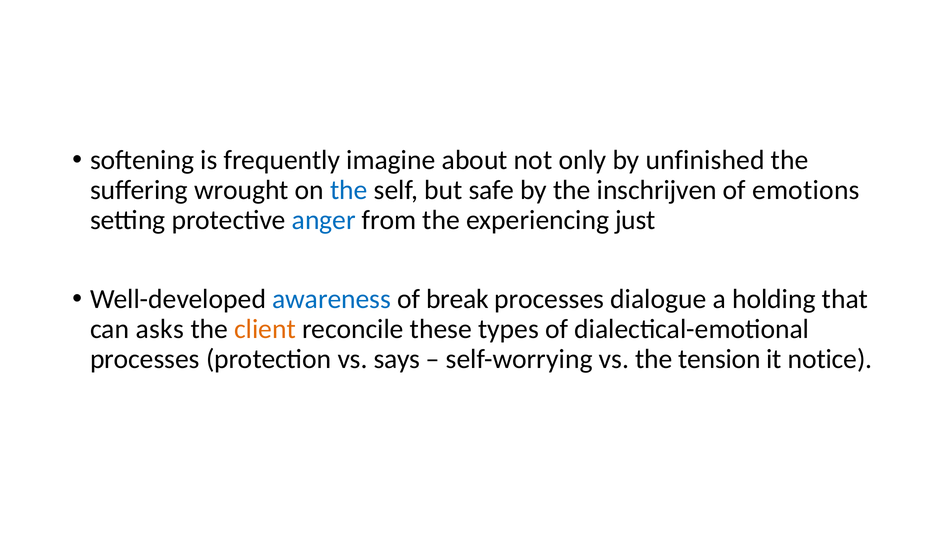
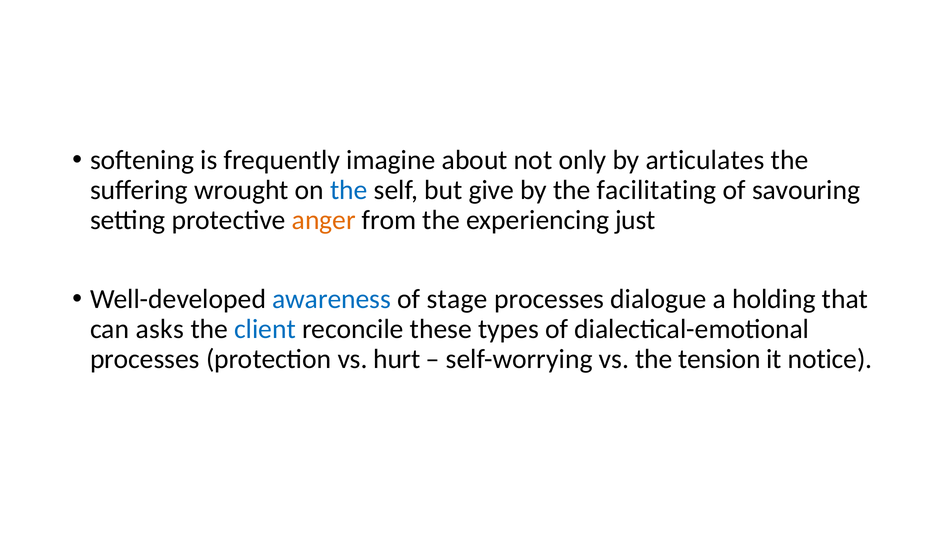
unfinished: unfinished -> articulates
safe: safe -> give
inschrijven: inschrijven -> facilitating
emotions: emotions -> savouring
anger colour: blue -> orange
break: break -> stage
client colour: orange -> blue
says: says -> hurt
